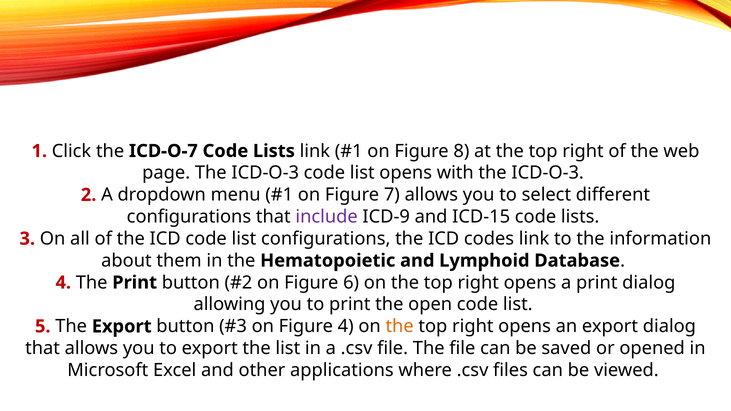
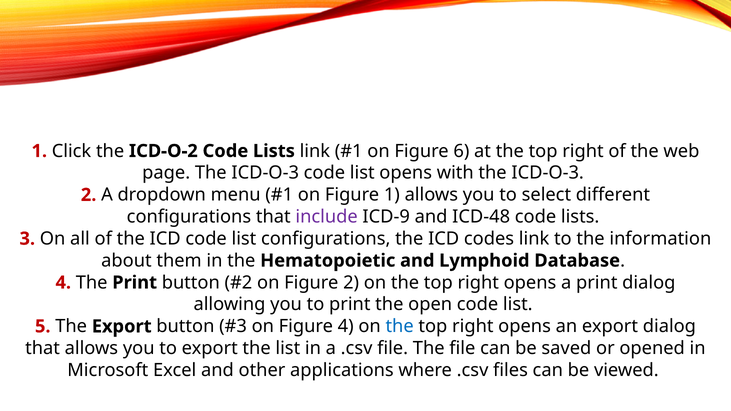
ICD-O-7: ICD-O-7 -> ICD-O-2
8: 8 -> 6
Figure 7: 7 -> 1
ICD-15: ICD-15 -> ICD-48
Figure 6: 6 -> 2
the at (400, 327) colour: orange -> blue
